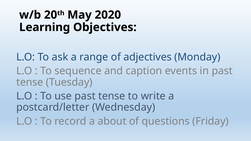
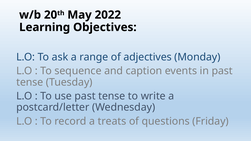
2020: 2020 -> 2022
about: about -> treats
